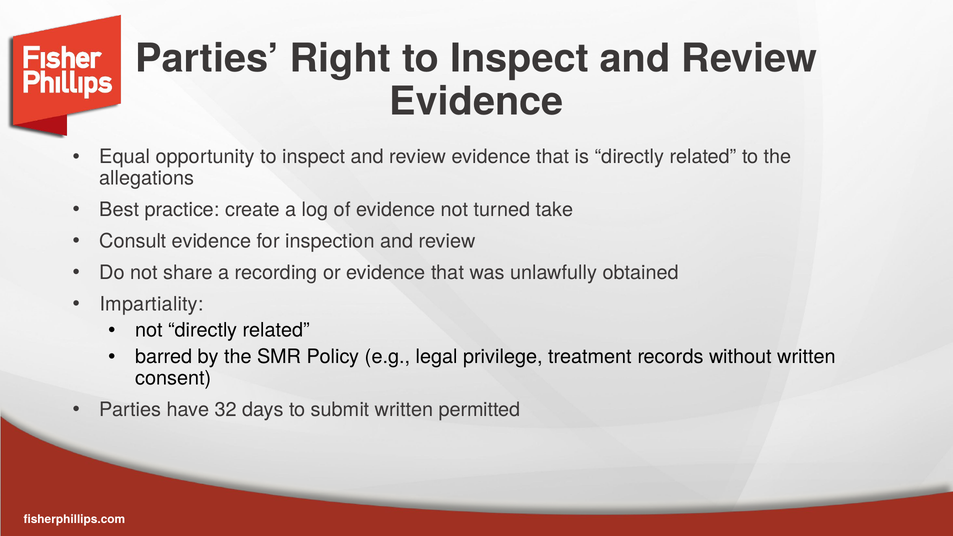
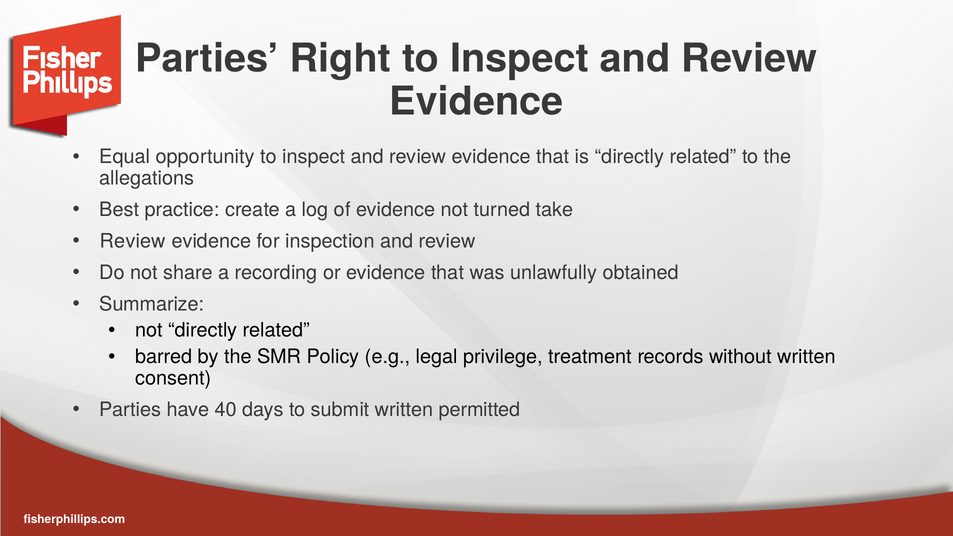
Consult at (133, 241): Consult -> Review
Impartiality: Impartiality -> Summarize
32: 32 -> 40
